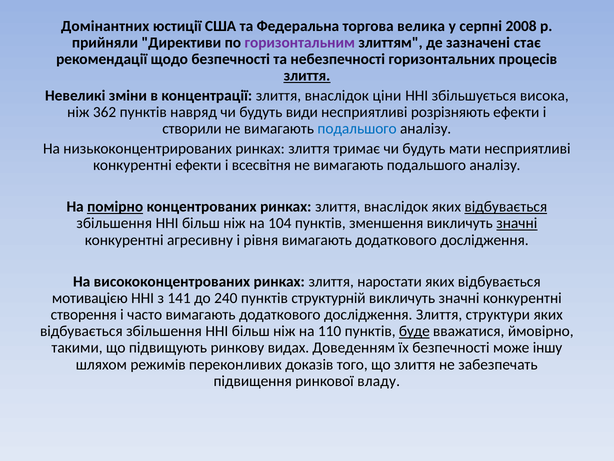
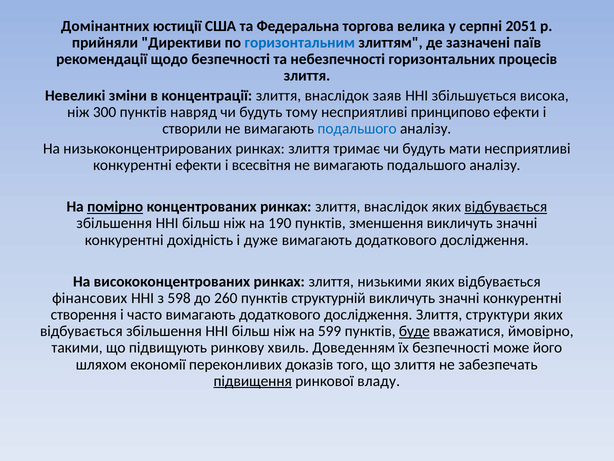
2008: 2008 -> 2051
горизонтальним colour: purple -> blue
стає: стає -> паїв
злиття at (307, 76) underline: present -> none
ціни: ціни -> заяв
362: 362 -> 300
види: види -> тому
розрізняють: розрізняють -> принципово
104: 104 -> 190
значні at (517, 223) underline: present -> none
агресивну: агресивну -> дохідність
рівня: рівня -> дуже
наростати: наростати -> низькими
мотивацією: мотивацією -> фінансових
141: 141 -> 598
240: 240 -> 260
110: 110 -> 599
видах: видах -> хвиль
іншу: іншу -> його
режимів: режимів -> економії
підвищення underline: none -> present
